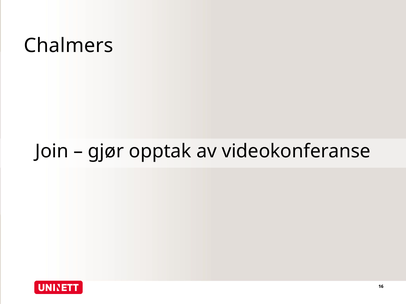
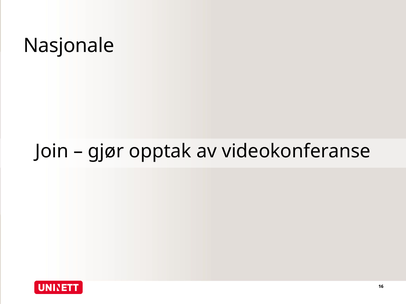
Chalmers: Chalmers -> Nasjonale
